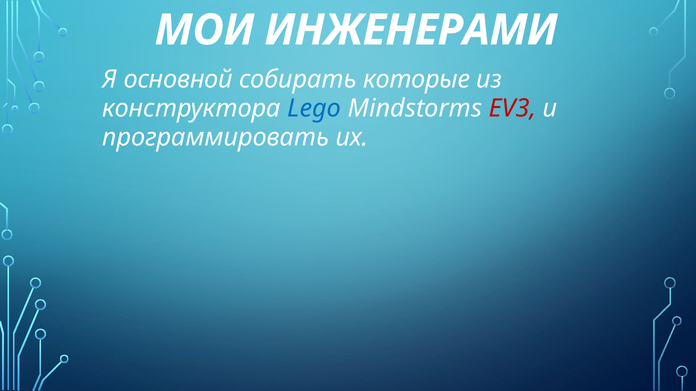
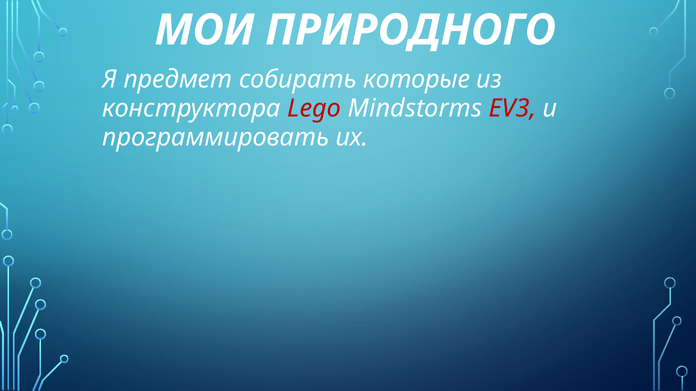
ИНЖЕНЕРАМИ: ИНЖЕНЕРАМИ -> ПРИРОДНОГО
основной: основной -> предмет
Lego colour: blue -> red
